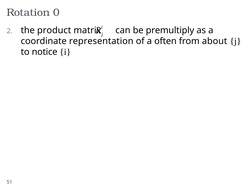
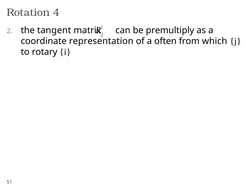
0: 0 -> 4
product: product -> tangent
about: about -> which
notice: notice -> rotary
